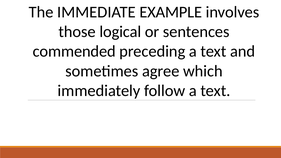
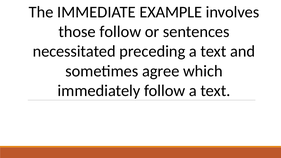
those logical: logical -> follow
commended: commended -> necessitated
